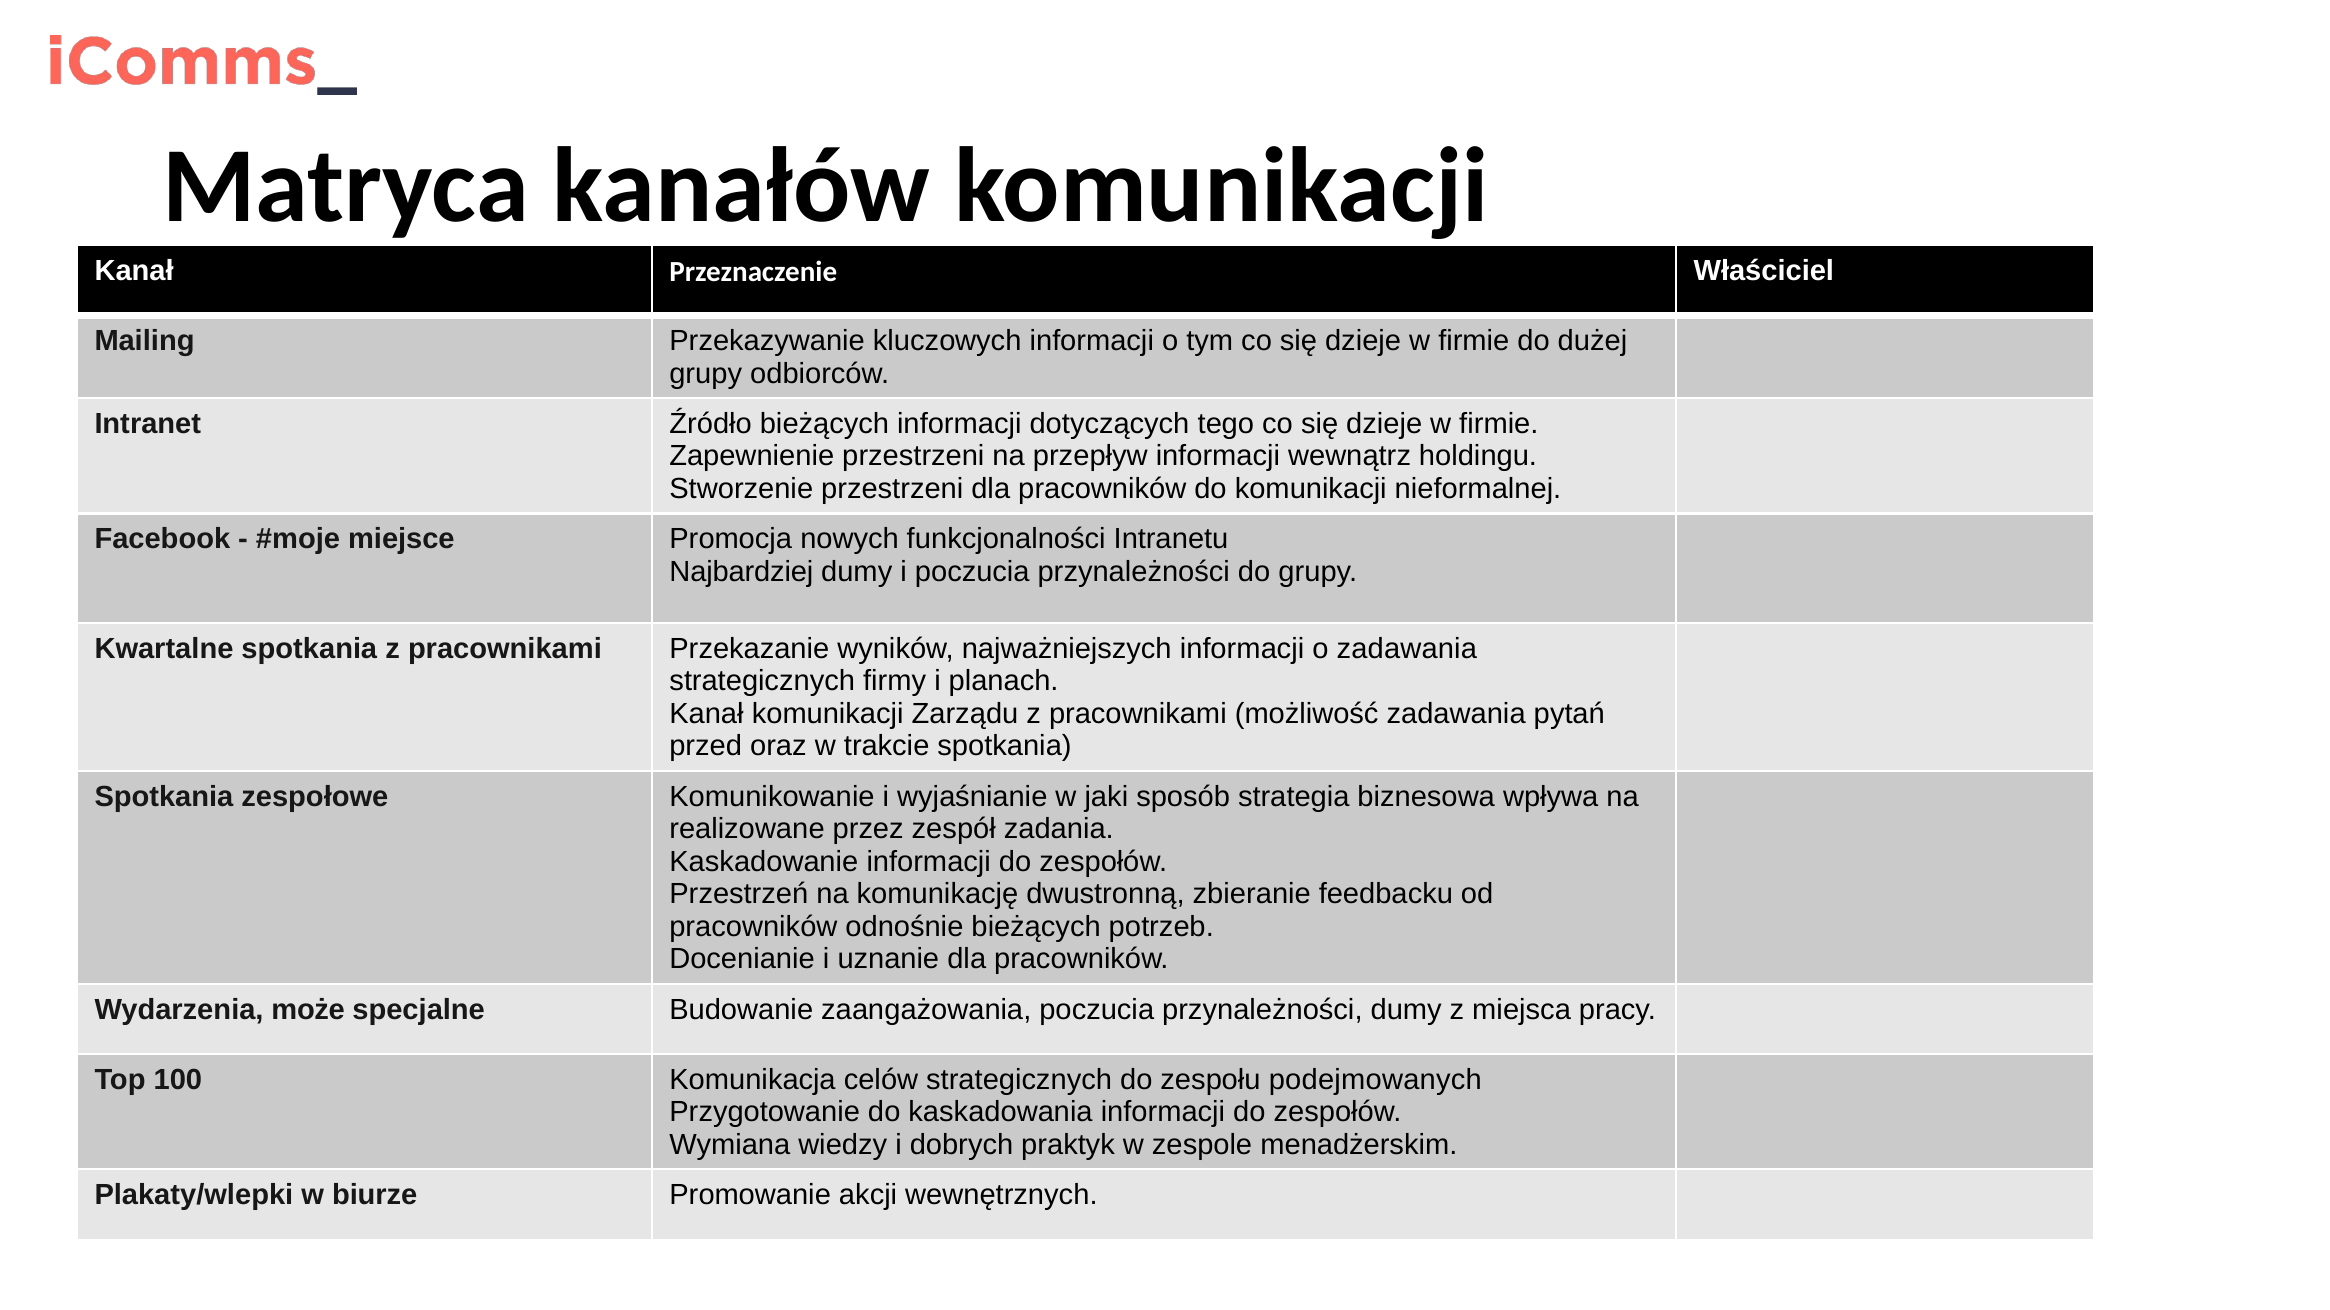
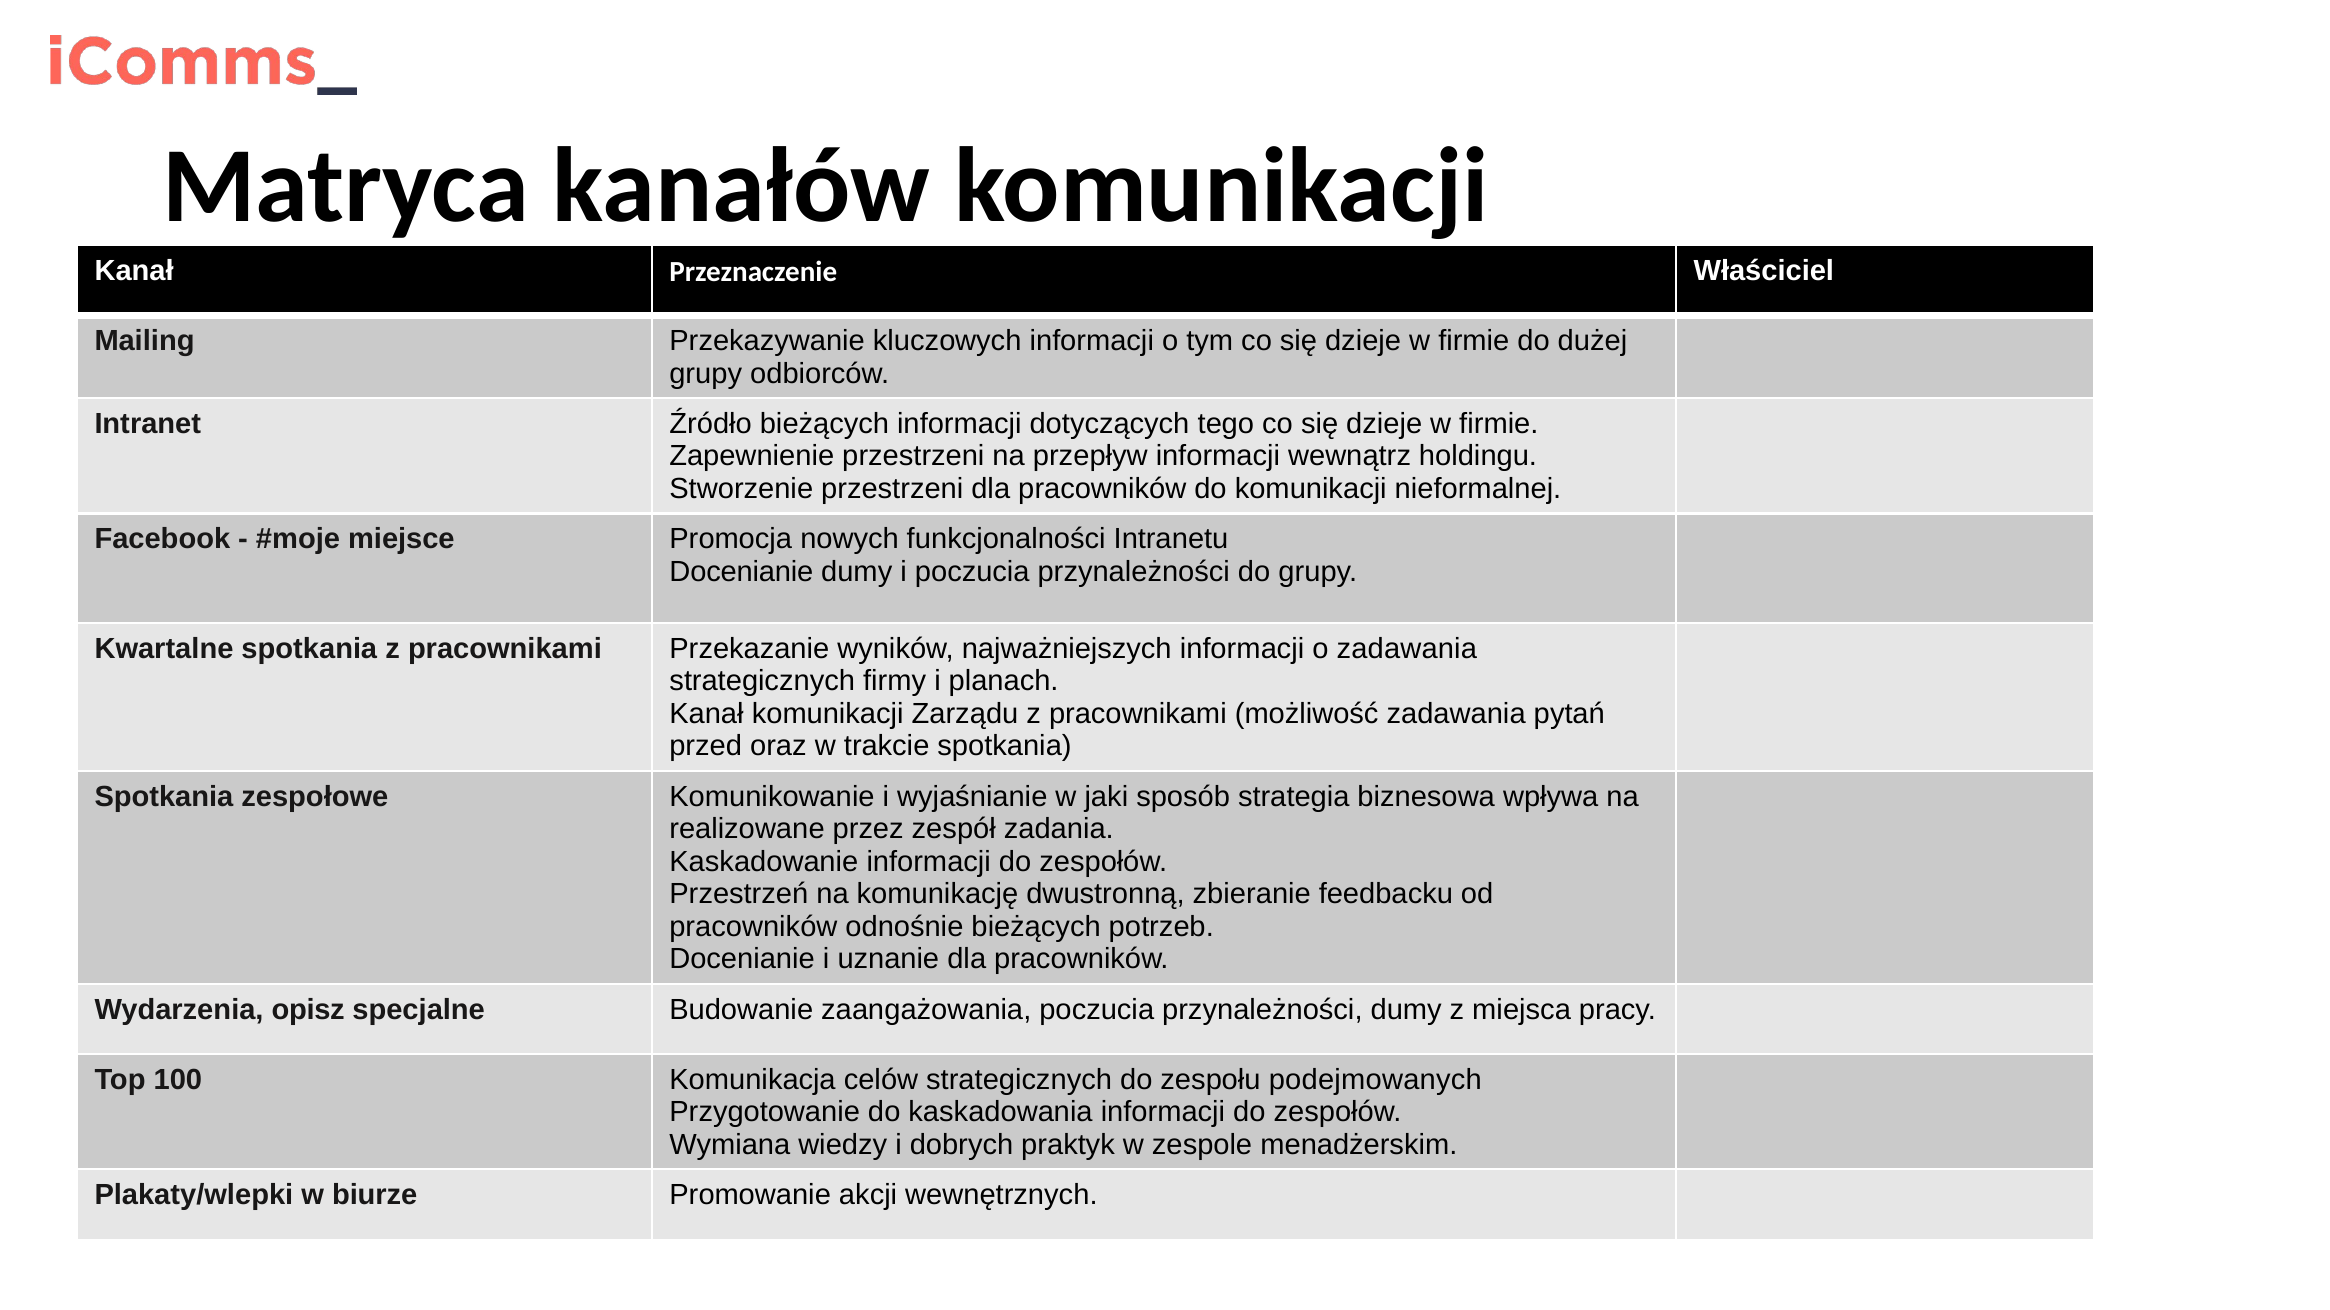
Najbardziej at (741, 572): Najbardziej -> Docenianie
może: może -> opisz
